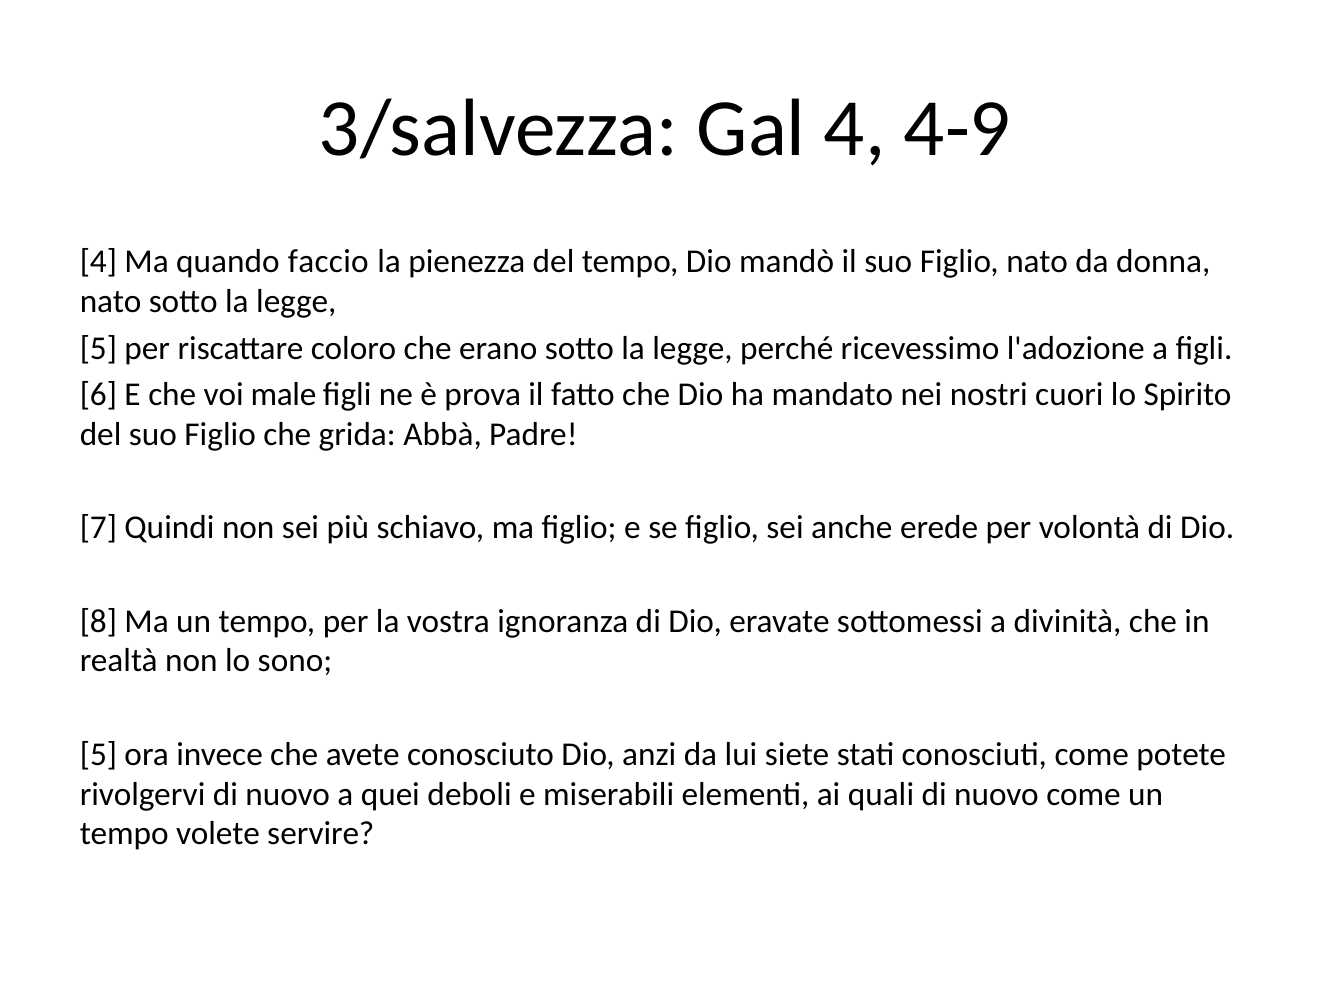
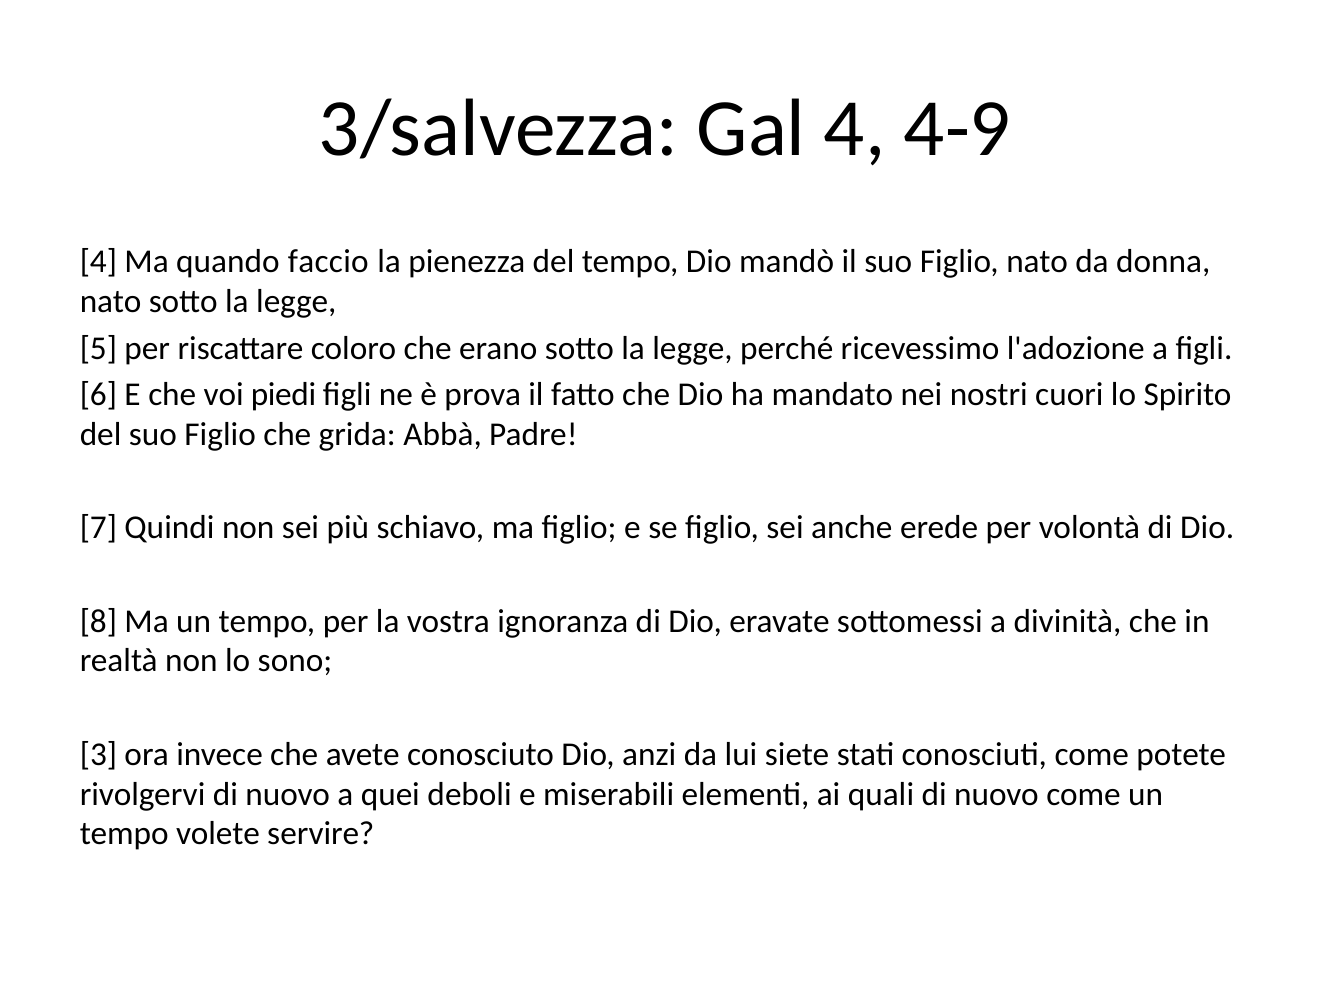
male: male -> piedi
5 at (98, 754): 5 -> 3
